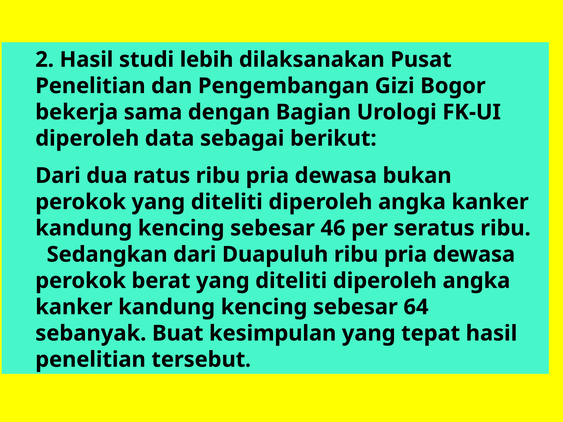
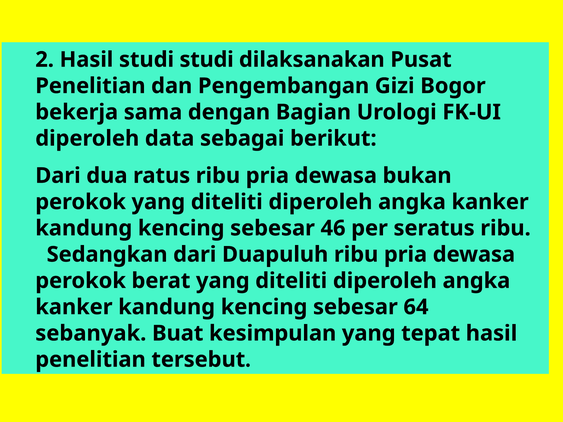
studi lebih: lebih -> studi
